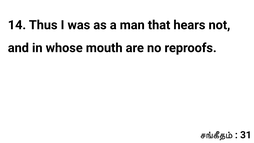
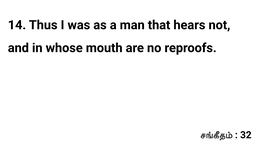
31: 31 -> 32
